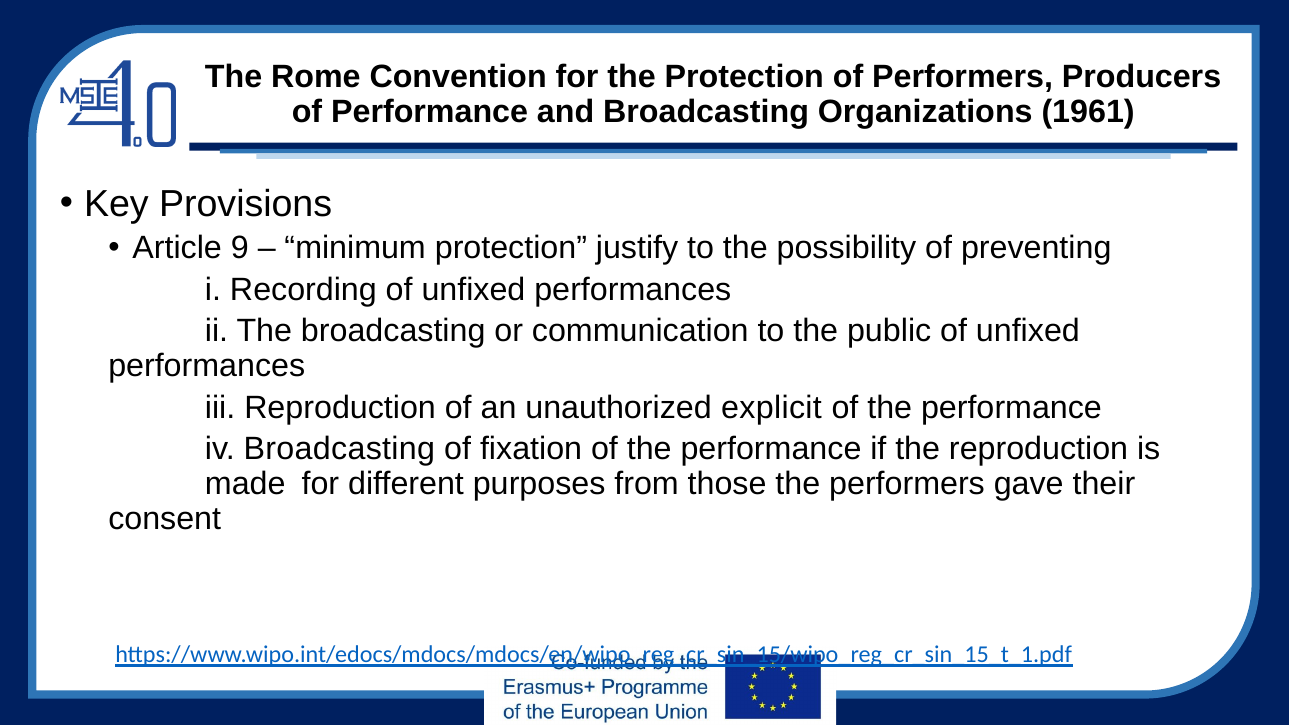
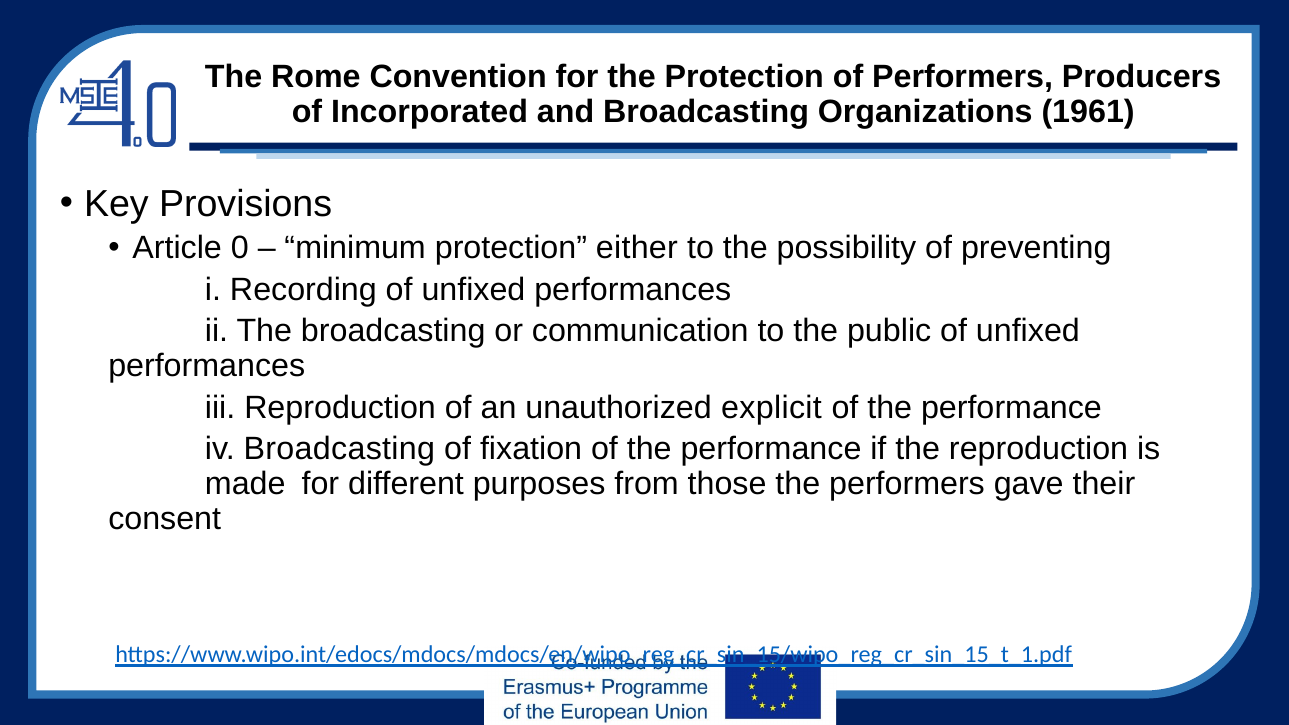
of Performance: Performance -> Incorporated
9: 9 -> 0
justify: justify -> either
